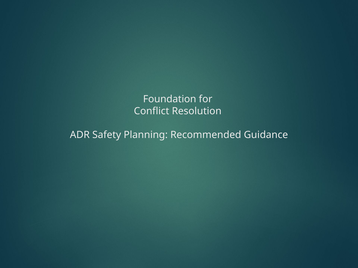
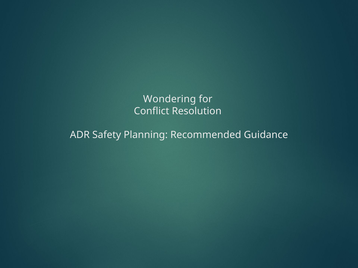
Foundation: Foundation -> Wondering
